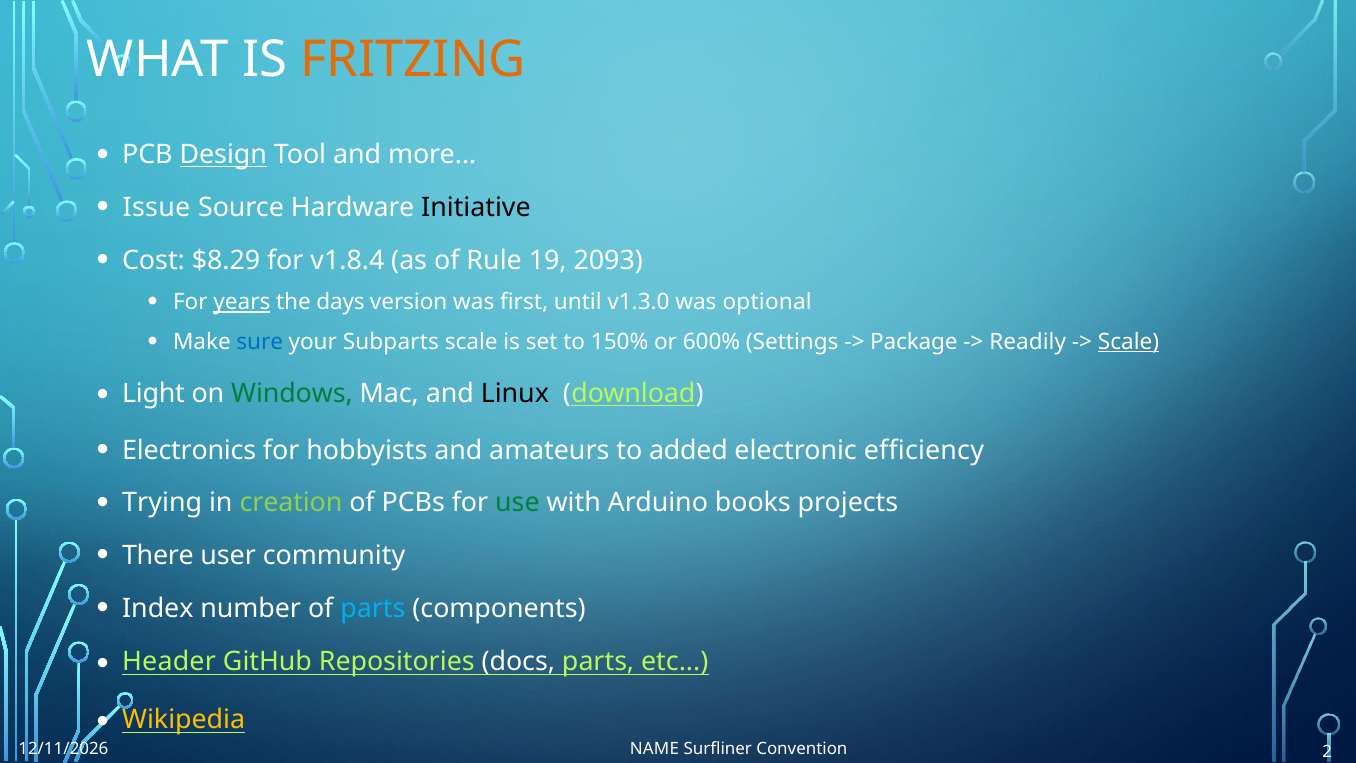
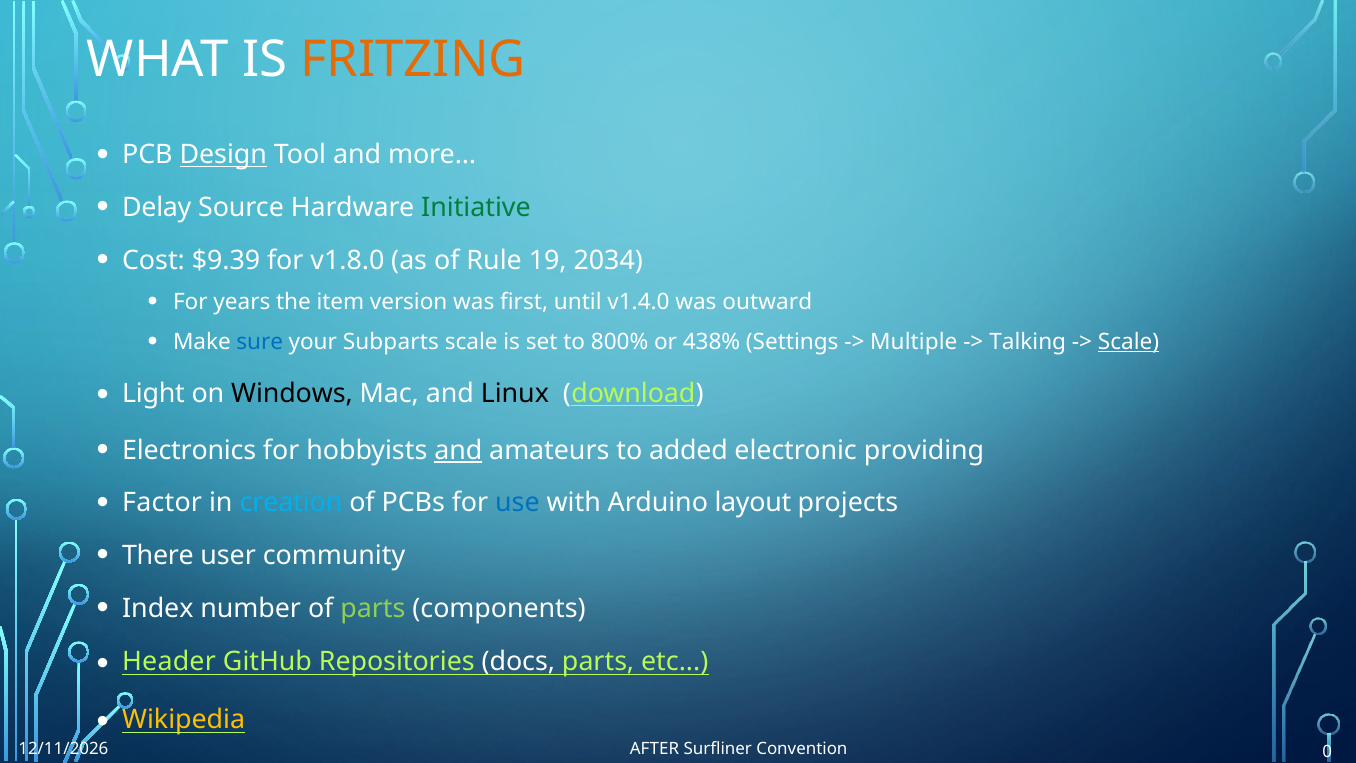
Issue: Issue -> Delay
Initiative colour: black -> green
$8.29: $8.29 -> $9.39
v1.8.4: v1.8.4 -> v1.8.0
2093: 2093 -> 2034
years underline: present -> none
days: days -> item
v1.3.0: v1.3.0 -> v1.4.0
optional: optional -> outward
150%: 150% -> 800%
600%: 600% -> 438%
Package: Package -> Multiple
Readily: Readily -> Talking
Windows colour: green -> black
and at (458, 450) underline: none -> present
efficiency: efficiency -> providing
Trying: Trying -> Factor
creation colour: light green -> light blue
use colour: green -> blue
books: books -> layout
parts at (373, 608) colour: light blue -> light green
NAME: NAME -> AFTER
2: 2 -> 0
